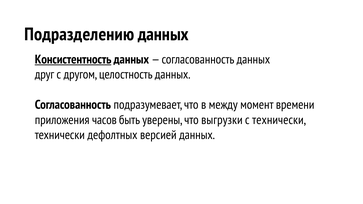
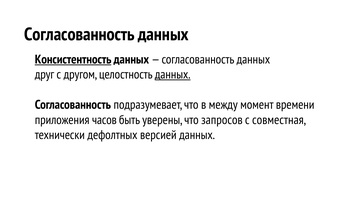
Подразделению at (79, 35): Подразделению -> Согласованность
данных at (173, 75) underline: none -> present
выгрузки: выгрузки -> запросов
с технически: технически -> совместная
